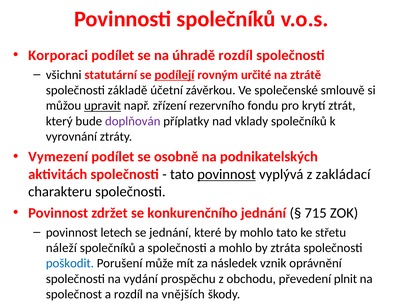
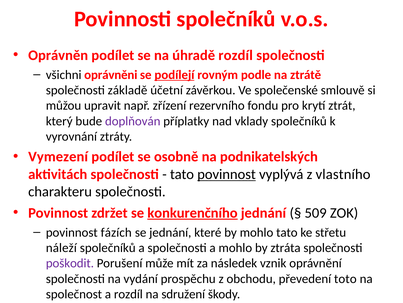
Korporaci: Korporaci -> Oprávněn
statutární: statutární -> oprávněni
určité: určité -> podle
upravit underline: present -> none
zakládací: zakládací -> vlastního
konkurenčního underline: none -> present
715: 715 -> 509
letech: letech -> fázích
poškodit colour: blue -> purple
plnit: plnit -> toto
vnějších: vnějších -> sdružení
